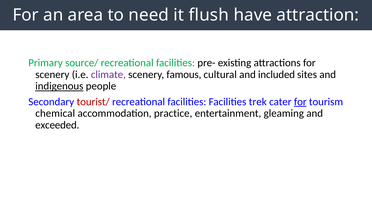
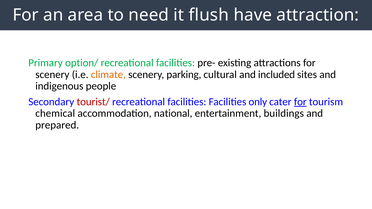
source/: source/ -> option/
climate colour: purple -> orange
famous: famous -> parking
indigenous underline: present -> none
trek: trek -> only
practice: practice -> national
gleaming: gleaming -> buildings
exceeded: exceeded -> prepared
